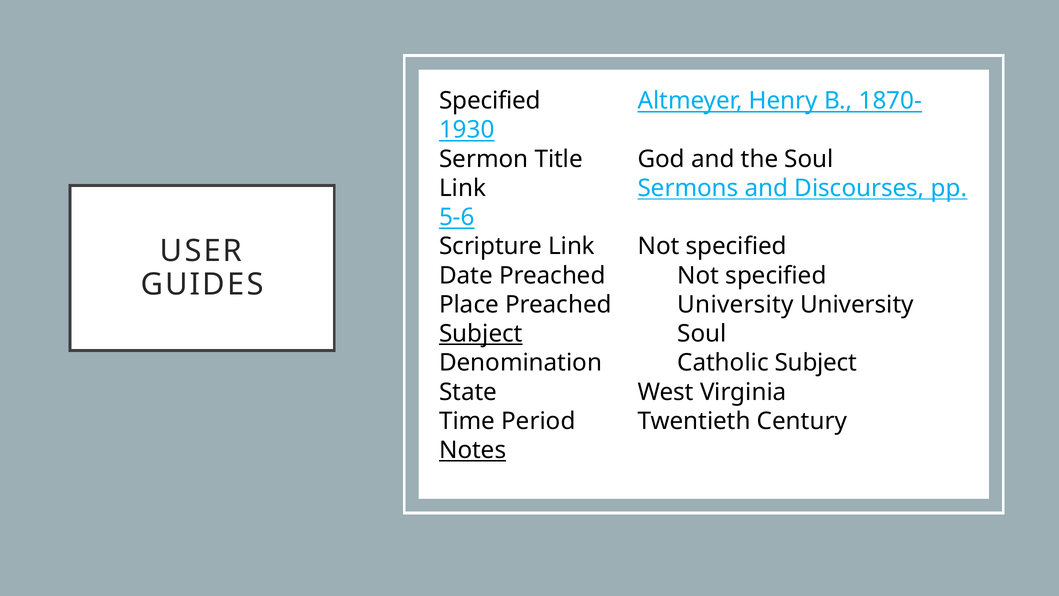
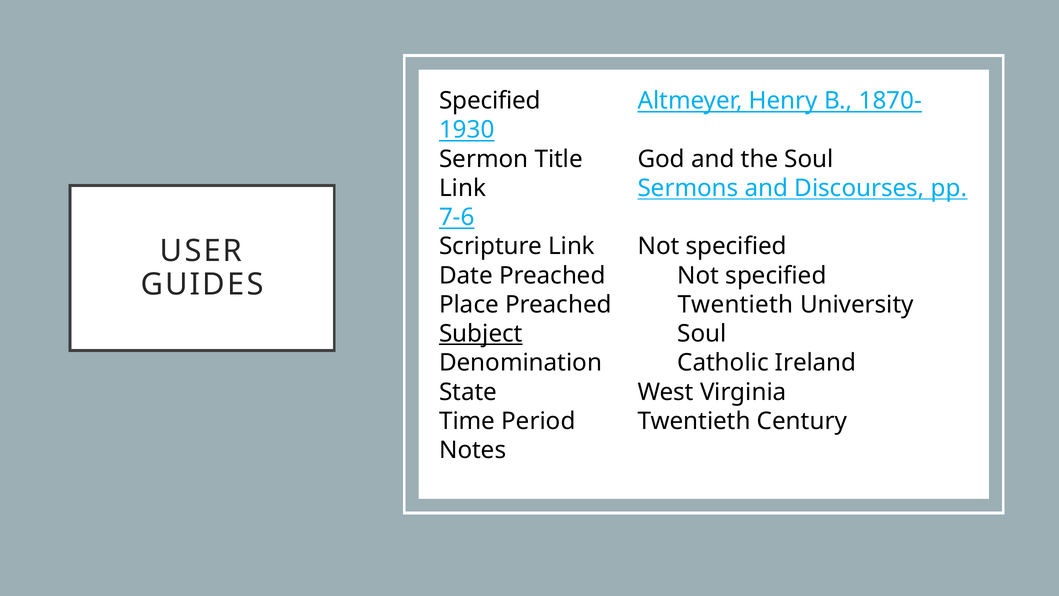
5-6: 5-6 -> 7-6
Preached University: University -> Twentieth
Catholic Subject: Subject -> Ireland
Notes underline: present -> none
